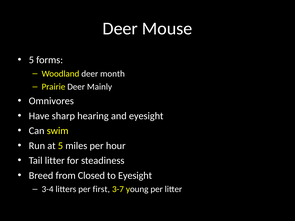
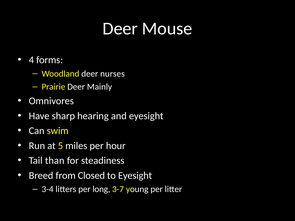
5 at (31, 60): 5 -> 4
month: month -> nurses
Tail litter: litter -> than
first: first -> long
